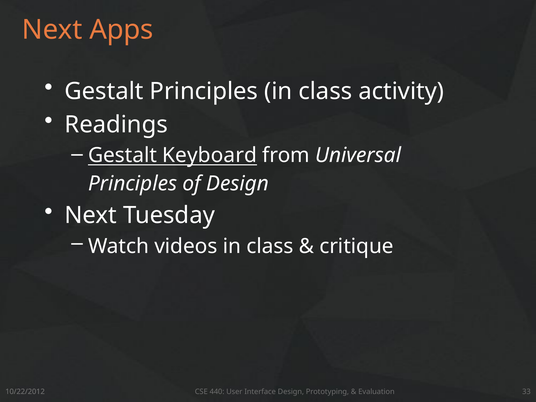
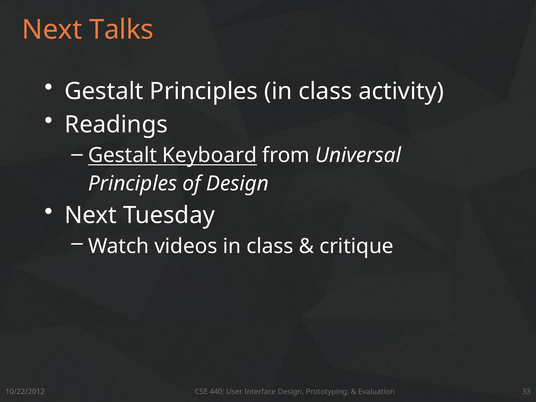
Apps: Apps -> Talks
